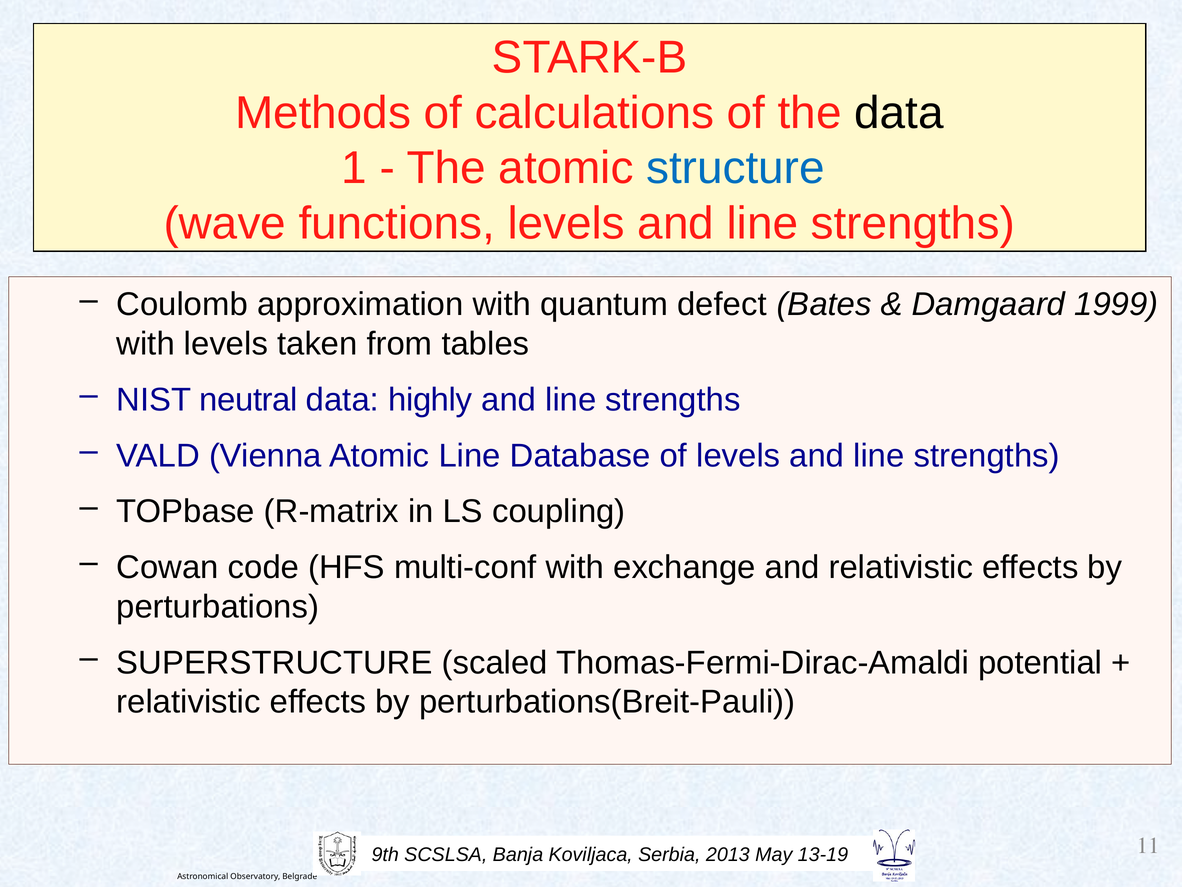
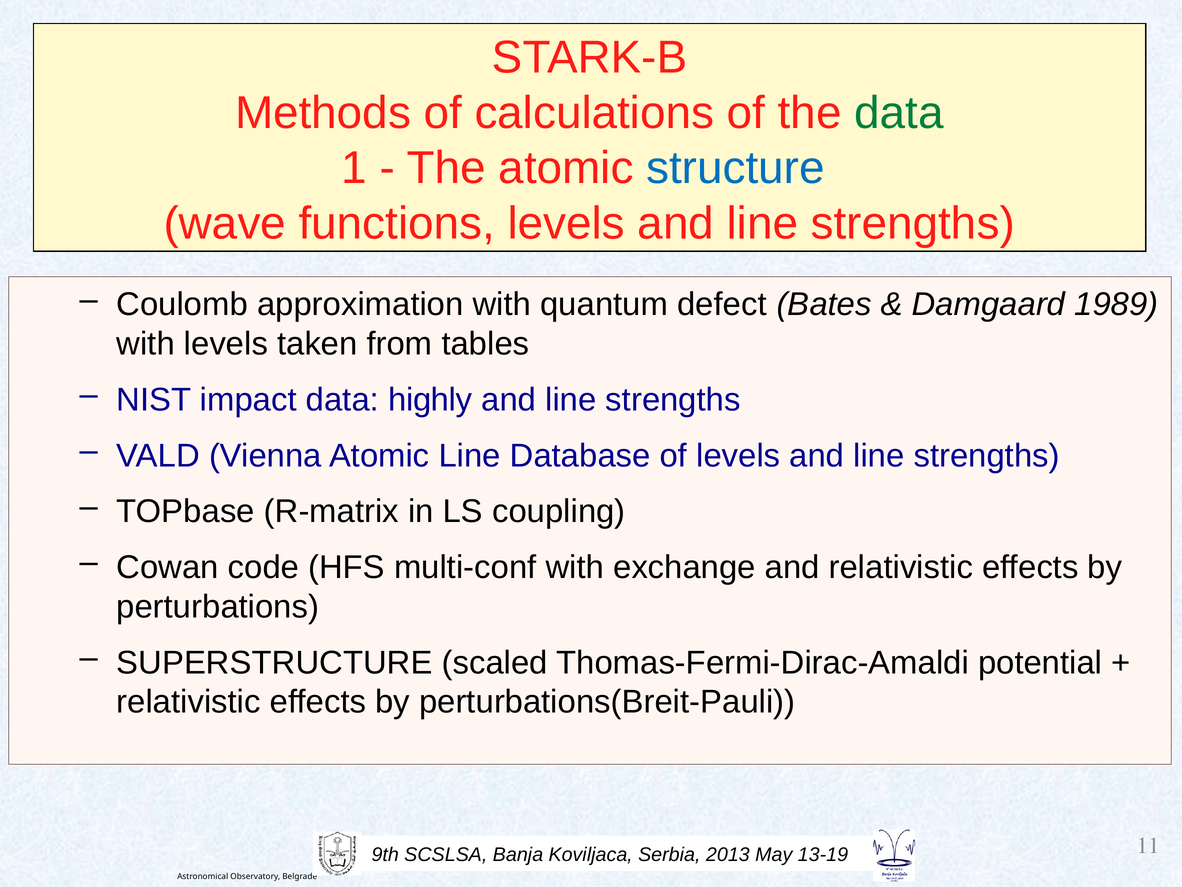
data at (899, 113) colour: black -> green
1999: 1999 -> 1989
neutral: neutral -> impact
